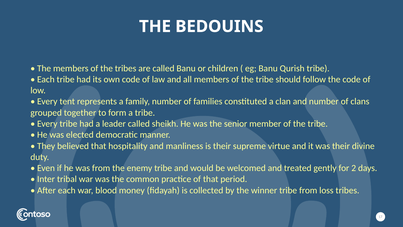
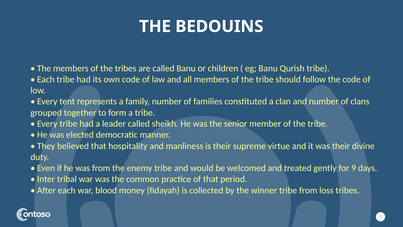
2: 2 -> 9
